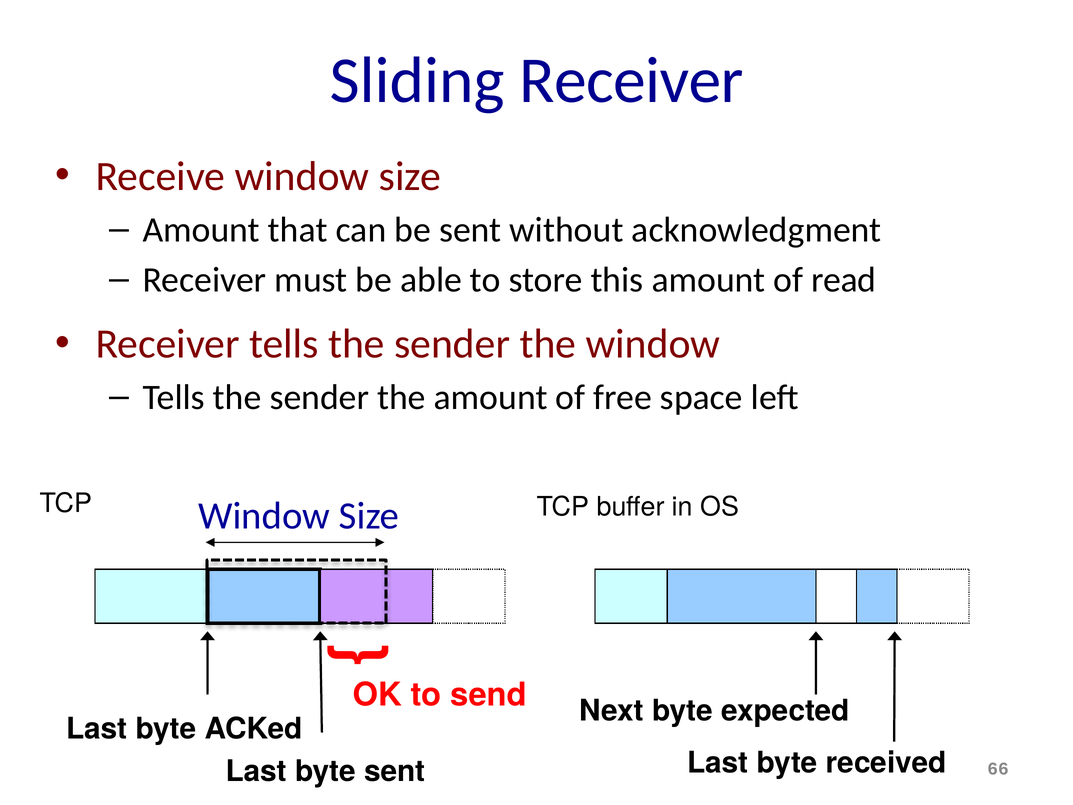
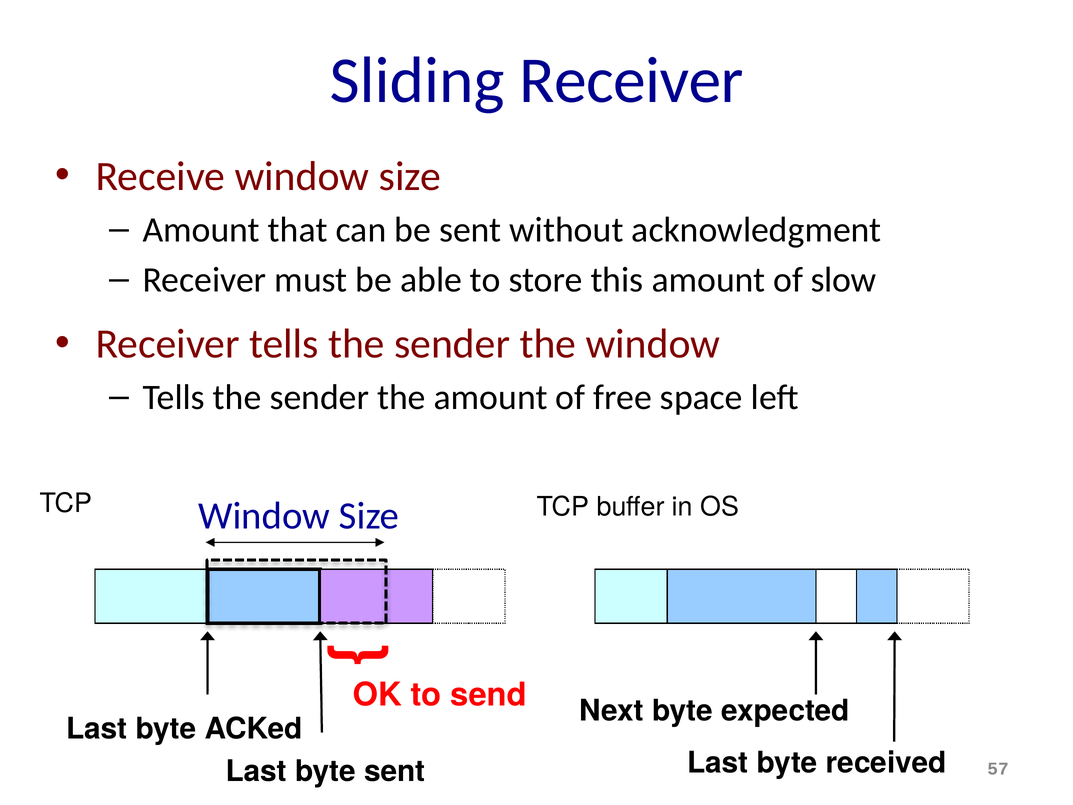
read: read -> slow
66: 66 -> 57
